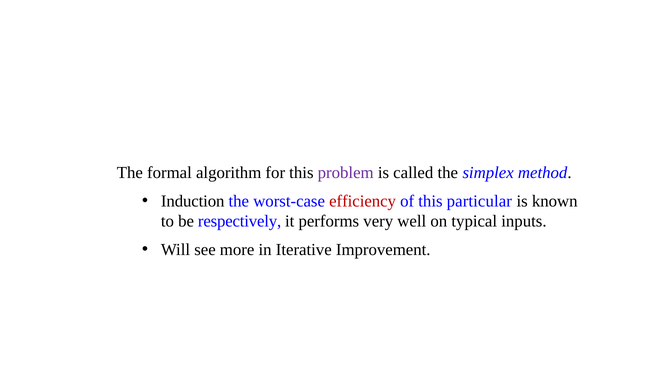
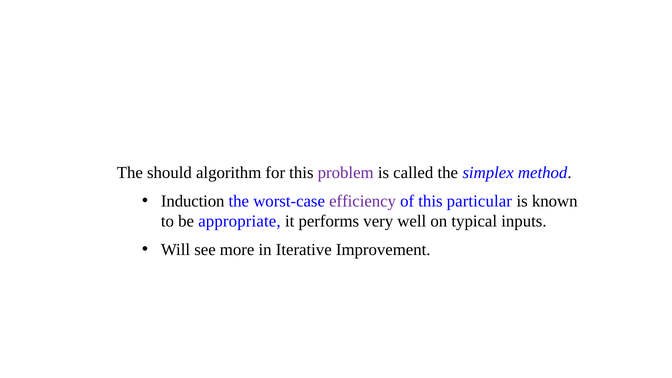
formal: formal -> should
efficiency colour: red -> purple
respectively: respectively -> appropriate
